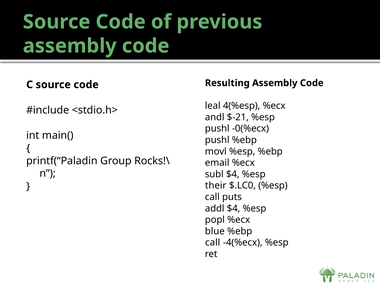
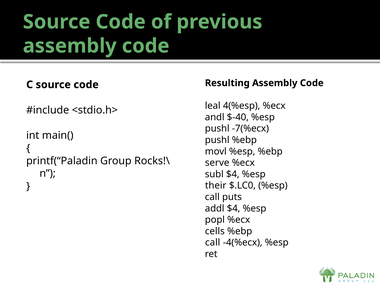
$-21: $-21 -> $-40
-0(%ecx: -0(%ecx -> -7(%ecx
email: email -> serve
blue: blue -> cells
